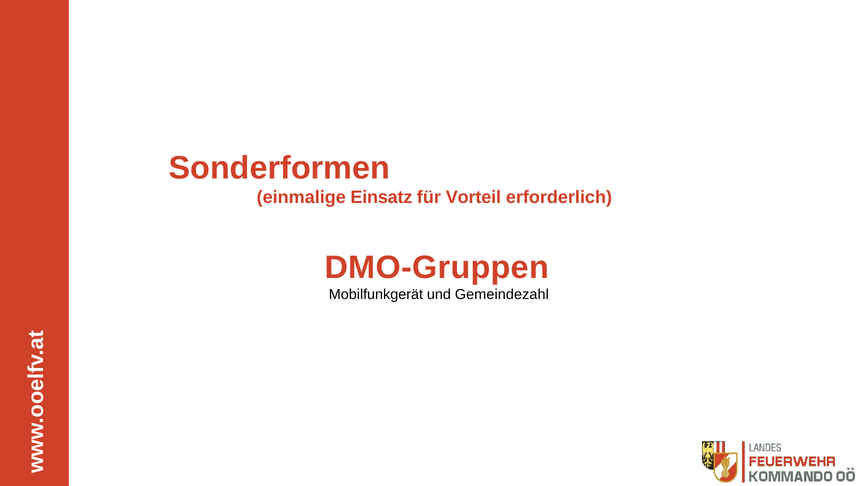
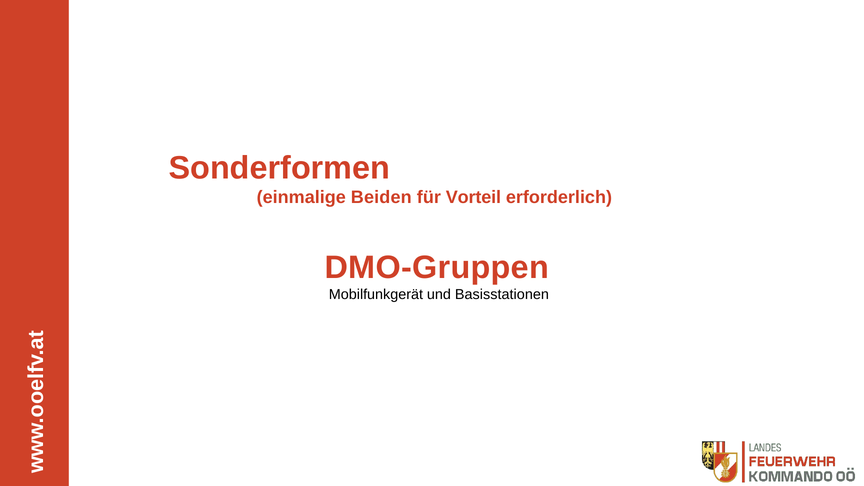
Einsatz: Einsatz -> Beiden
Gemeindezahl: Gemeindezahl -> Basisstationen
